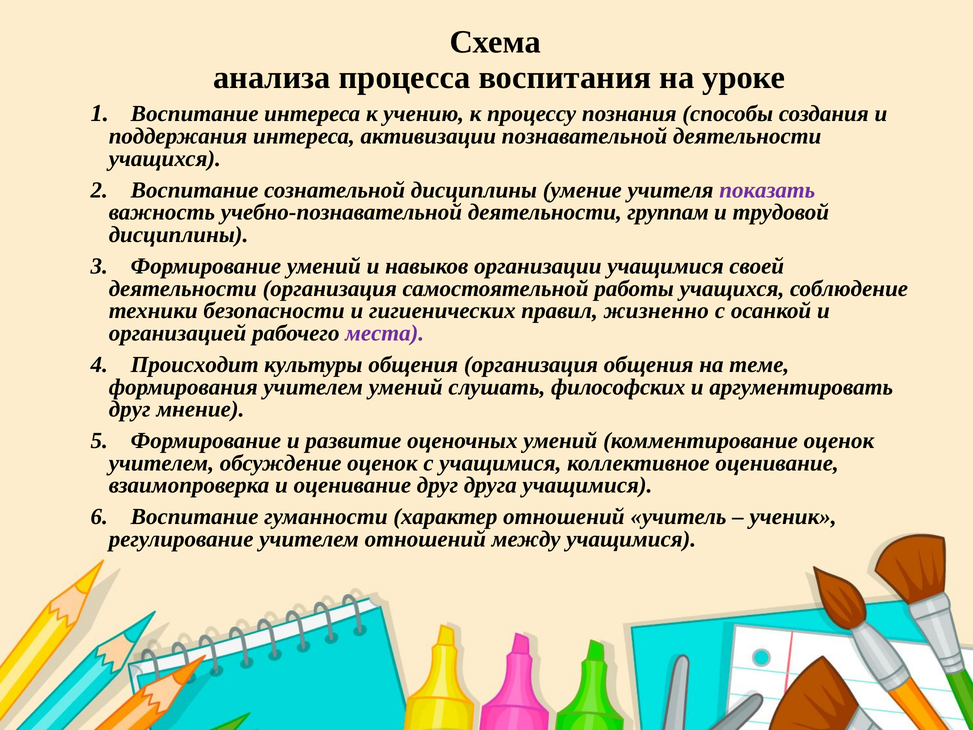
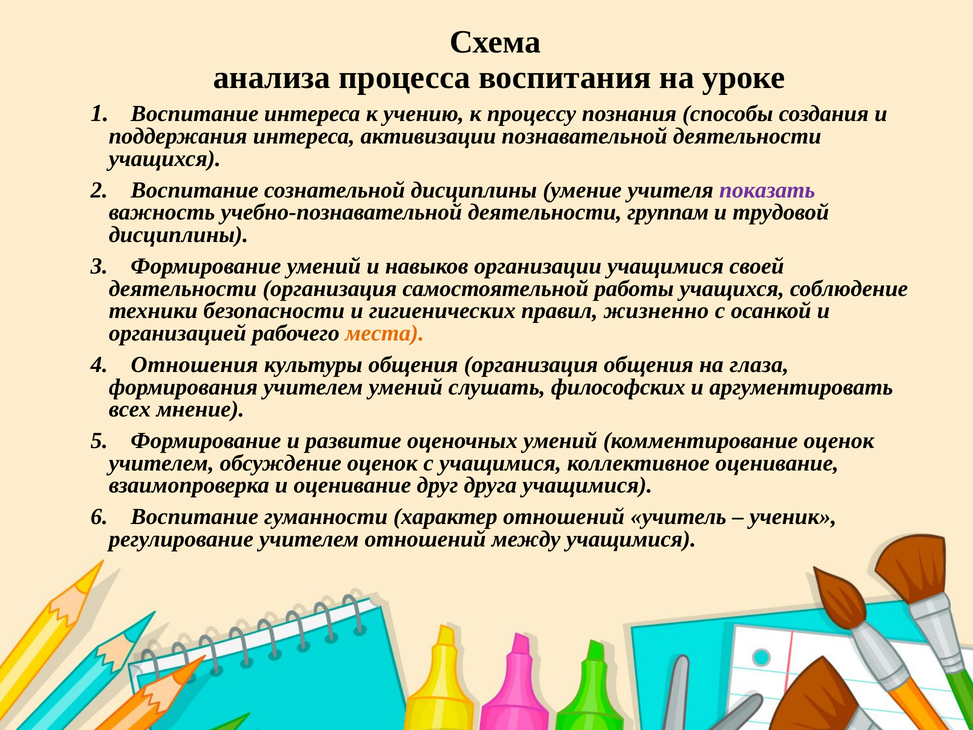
места colour: purple -> orange
Происходит: Происходит -> Отношения
теме: теме -> глаза
друг at (130, 409): друг -> всех
